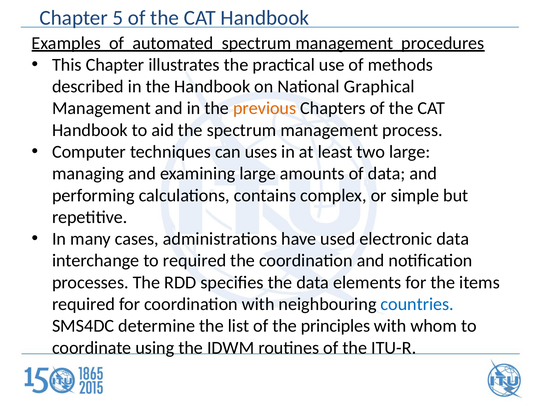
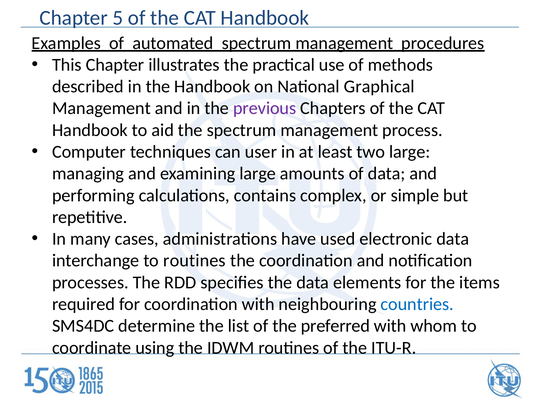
previous colour: orange -> purple
uses: uses -> user
to required: required -> routines
principles: principles -> preferred
